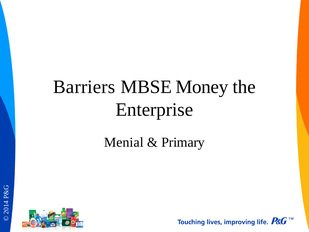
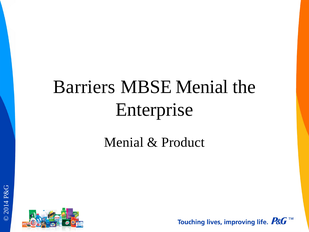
MBSE Money: Money -> Menial
Primary: Primary -> Product
